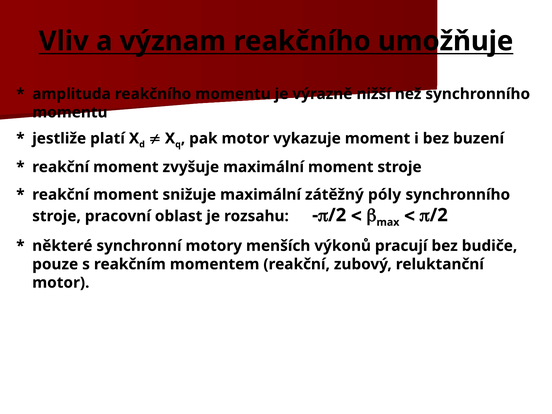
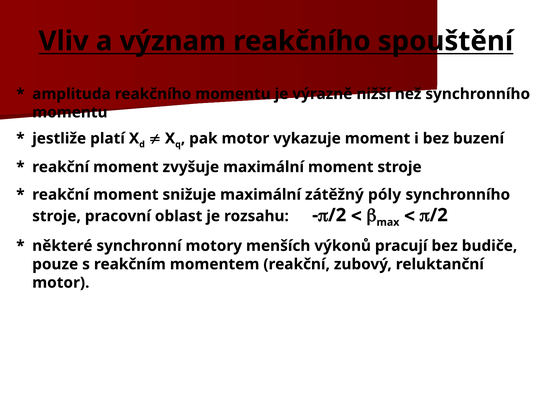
umožňuje: umožňuje -> spouštění
